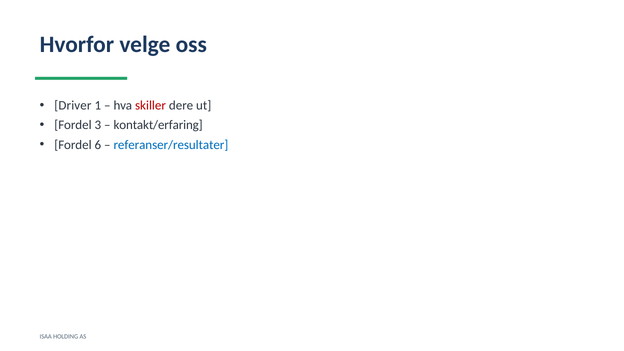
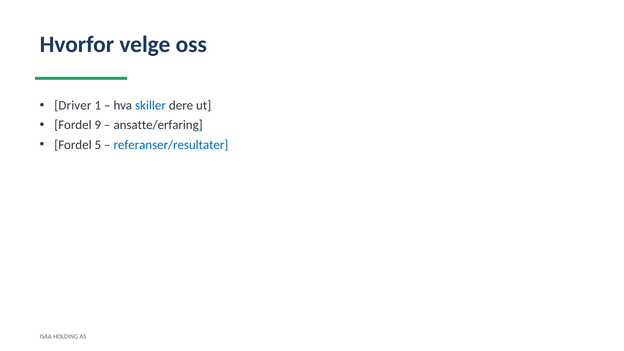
skiller colour: red -> blue
3: 3 -> 9
kontakt/erfaring: kontakt/erfaring -> ansatte/erfaring
6: 6 -> 5
